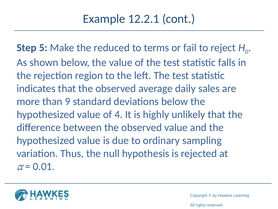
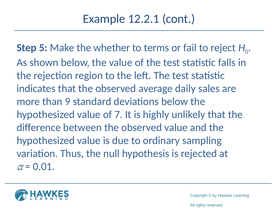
reduced: reduced -> whether
4: 4 -> 7
